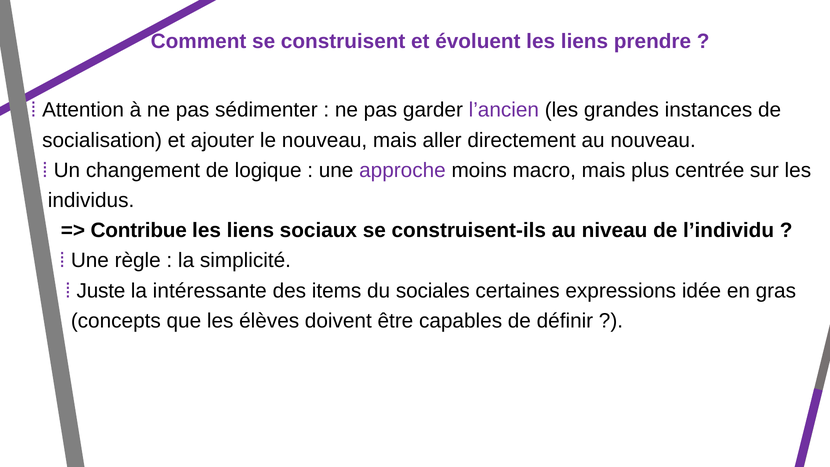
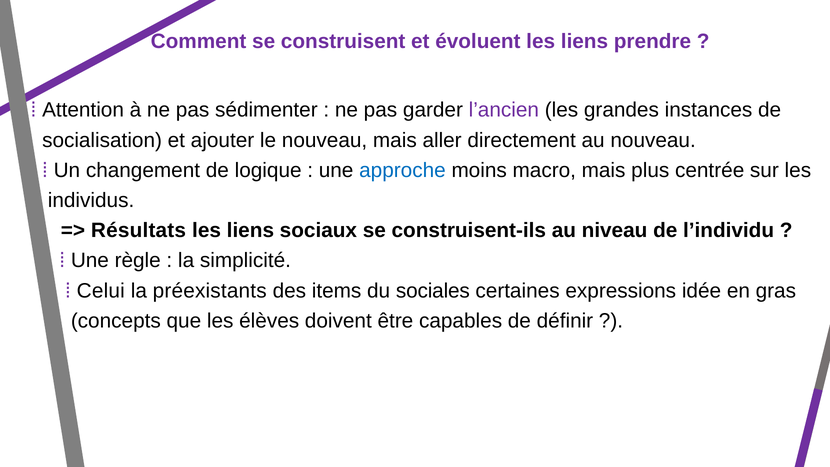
approche colour: purple -> blue
Contribue: Contribue -> Résultats
Juste: Juste -> Celui
intéressante: intéressante -> préexistants
